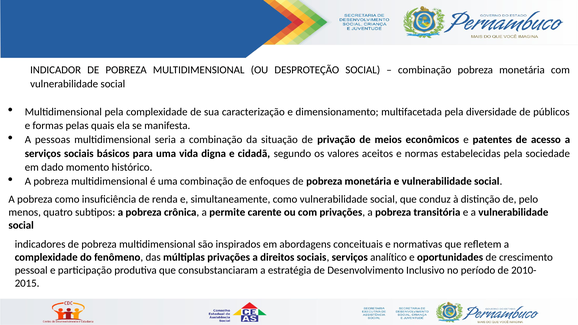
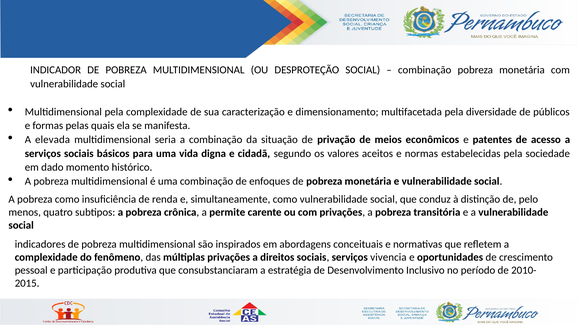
pessoas: pessoas -> elevada
analítico: analítico -> vivencia
